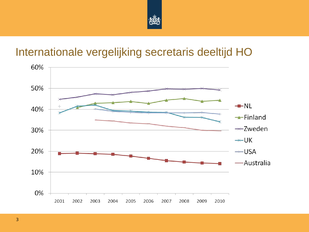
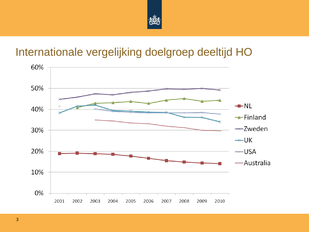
secretaris: secretaris -> doelgroep
